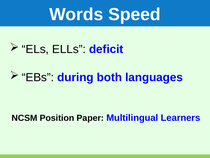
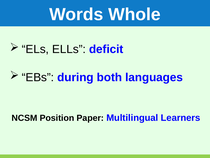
Speed: Speed -> Whole
